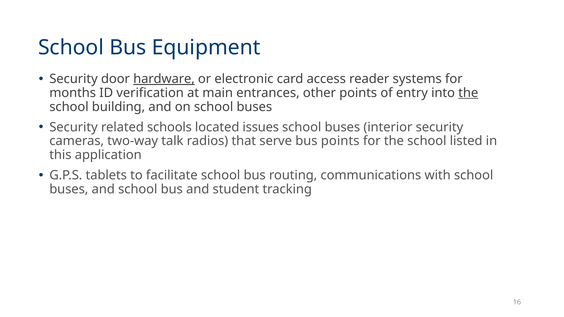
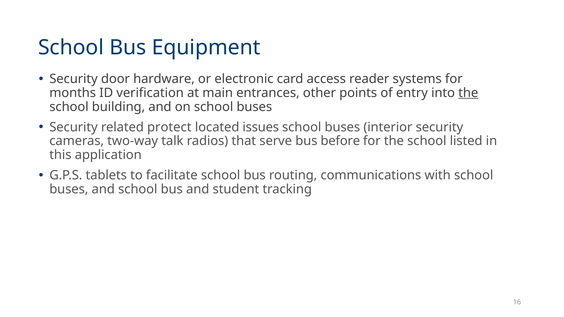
hardware underline: present -> none
schools: schools -> protect
bus points: points -> before
